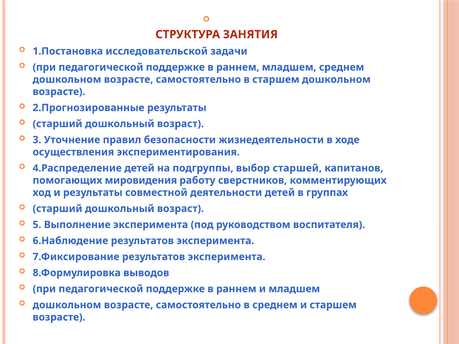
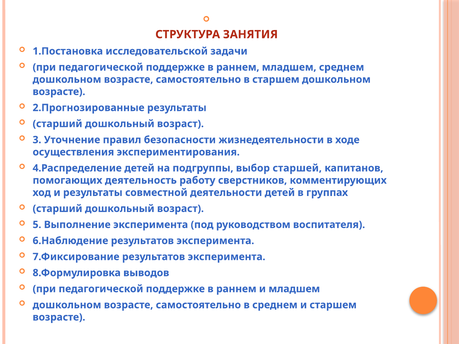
мировидения: мировидения -> деятельность
